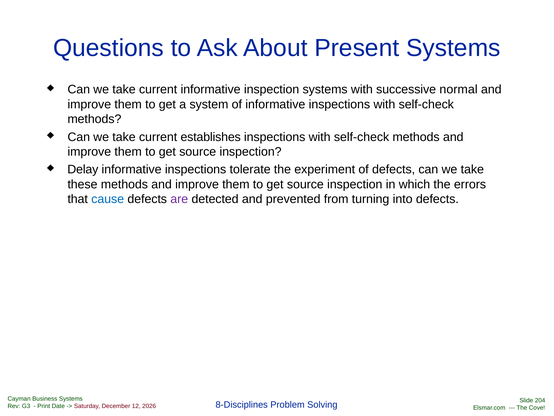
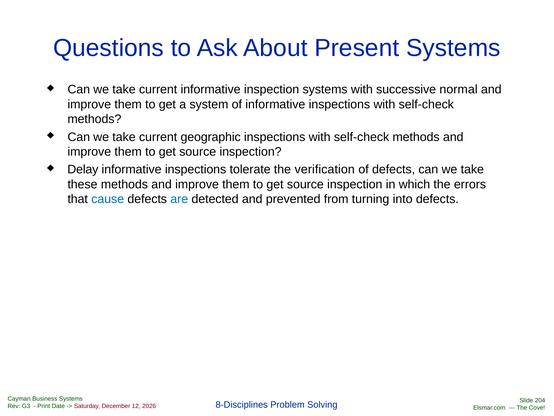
establishes: establishes -> geographic
experiment: experiment -> verification
are colour: purple -> blue
